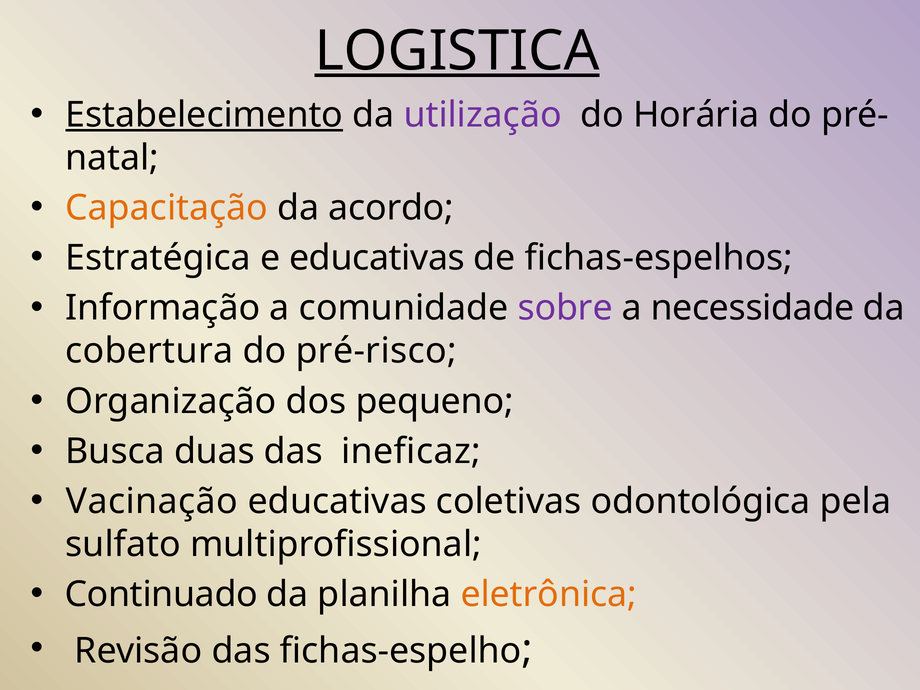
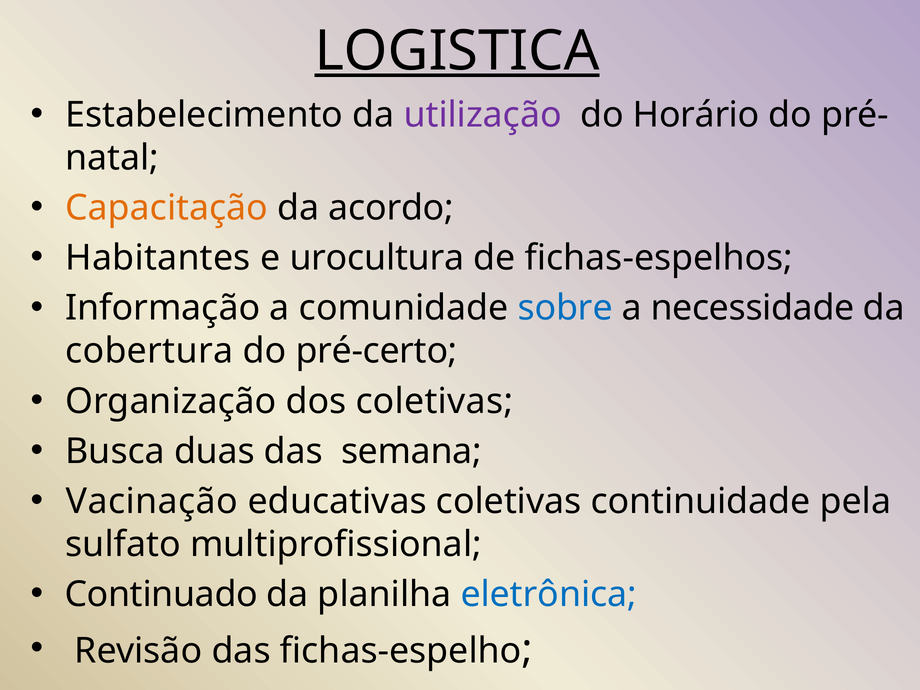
Estabelecimento underline: present -> none
Horária: Horária -> Horário
Estratégica: Estratégica -> Habitantes
e educativas: educativas -> urocultura
sobre colour: purple -> blue
pré-risco: pré-risco -> pré-certo
dos pequeno: pequeno -> coletivas
ineficaz: ineficaz -> semana
odontológica: odontológica -> continuidade
eletrônica colour: orange -> blue
